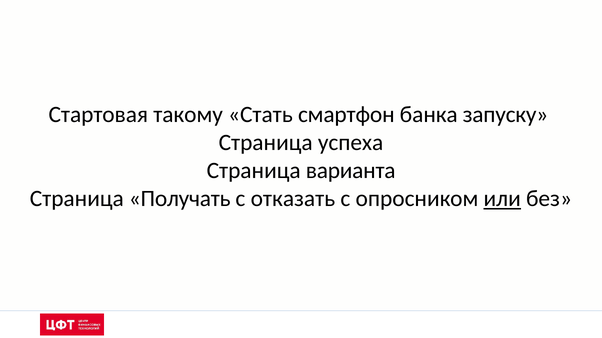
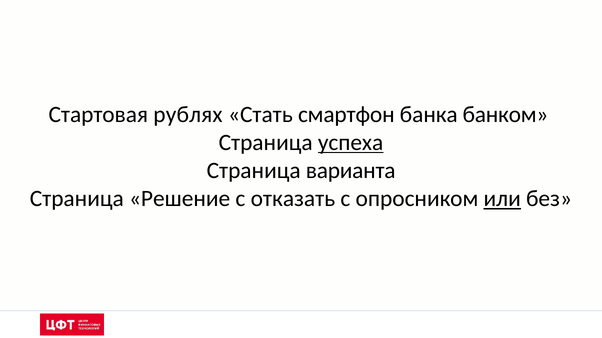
такому: такому -> рублях
запуску: запуску -> банком
успеха underline: none -> present
Получать: Получать -> Решение
